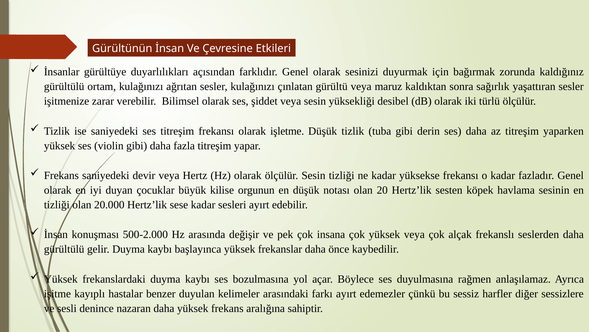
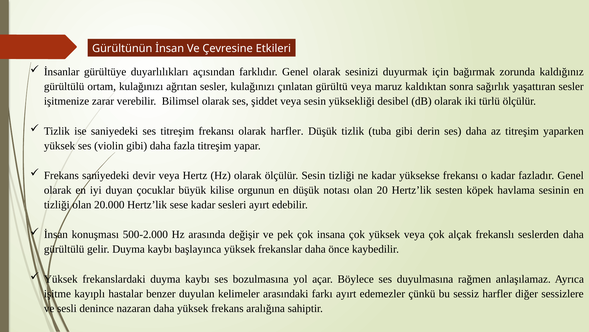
olarak işletme: işletme -> harfler
